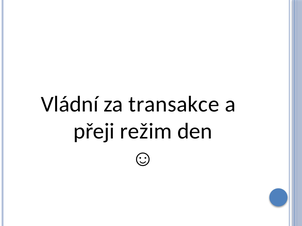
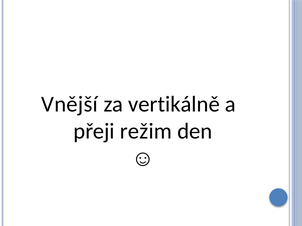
Vládní: Vládní -> Vnější
transakce: transakce -> vertikálně
